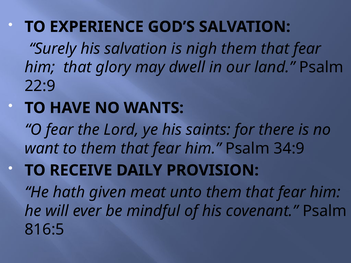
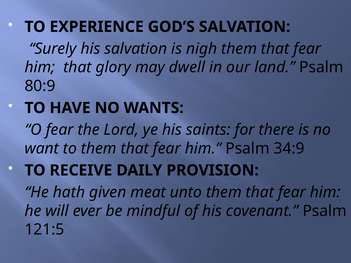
22:9: 22:9 -> 80:9
816:5: 816:5 -> 121:5
